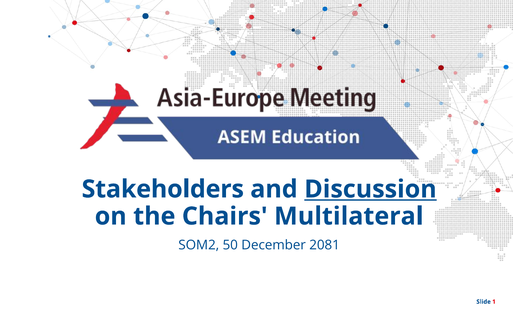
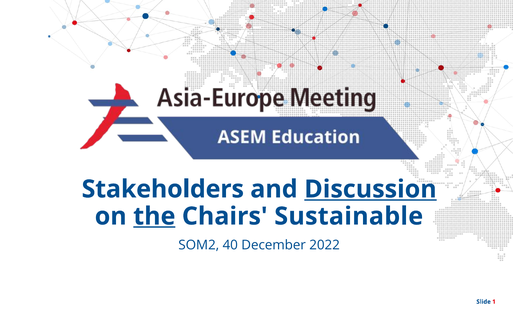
the underline: none -> present
Multilateral: Multilateral -> Sustainable
50: 50 -> 40
2081: 2081 -> 2022
